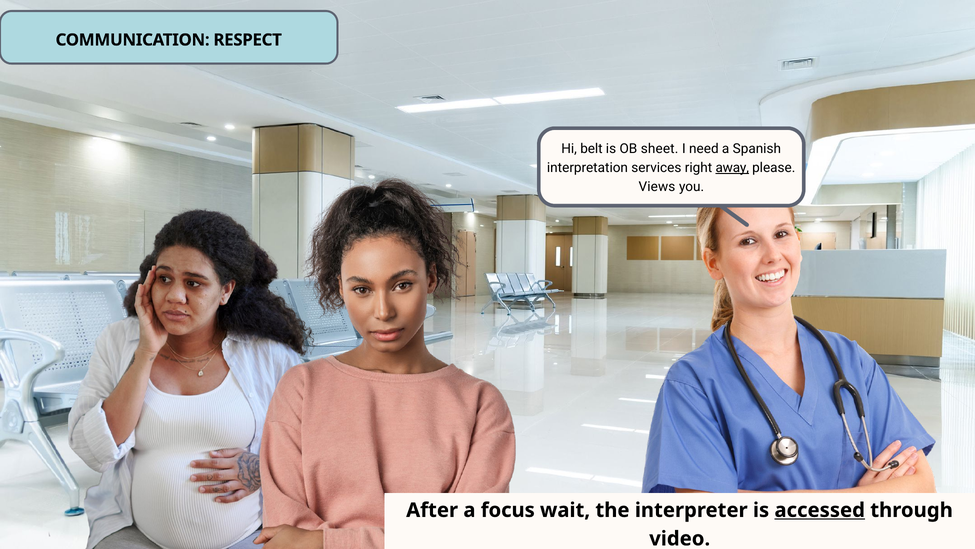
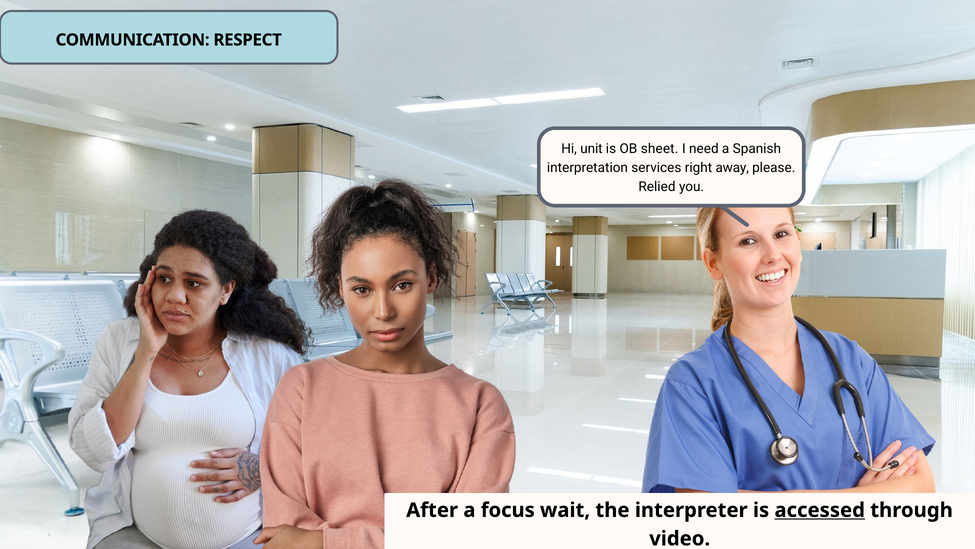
belt: belt -> unit
away underline: present -> none
Views: Views -> Relied
